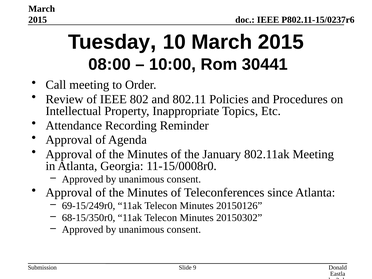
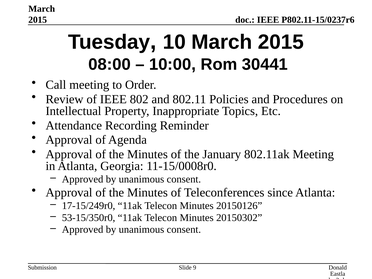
69-15/249r0: 69-15/249r0 -> 17-15/249r0
68-15/350r0: 68-15/350r0 -> 53-15/350r0
